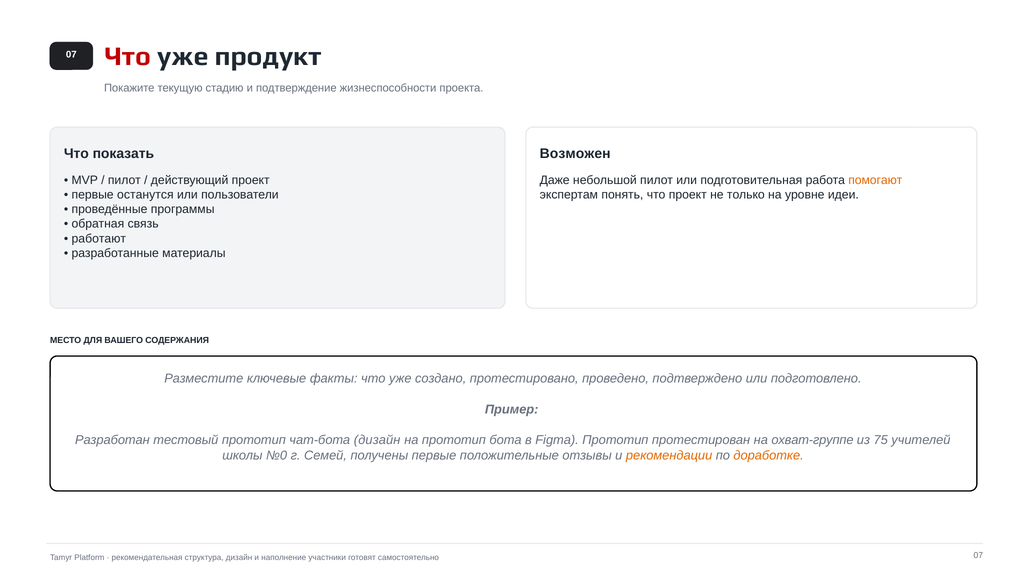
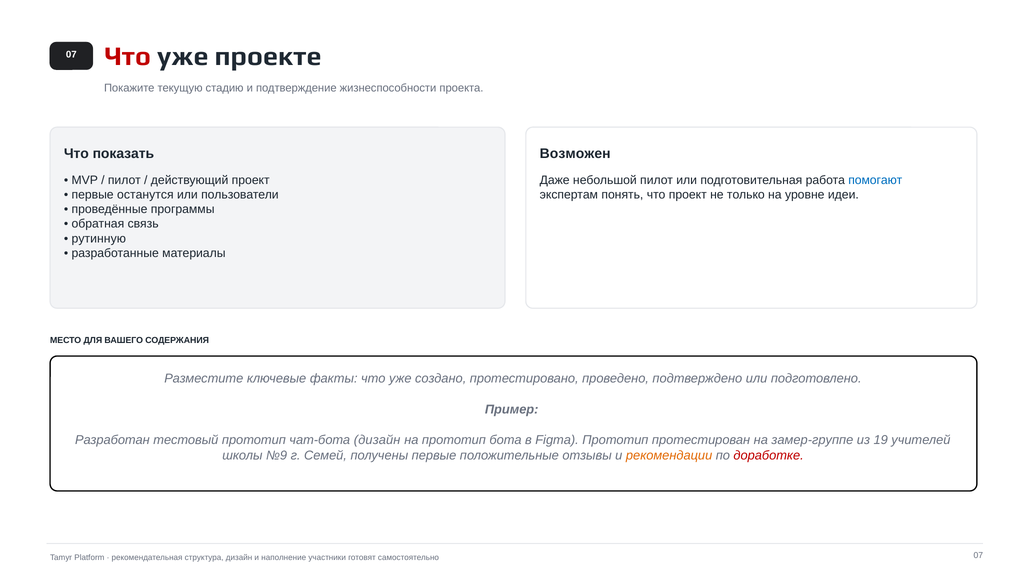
продукт: продукт -> проекте
помогают colour: orange -> blue
работают: работают -> рутинную
охват-группе: охват-группе -> замер-группе
75: 75 -> 19
№0: №0 -> №9
доработке colour: orange -> red
